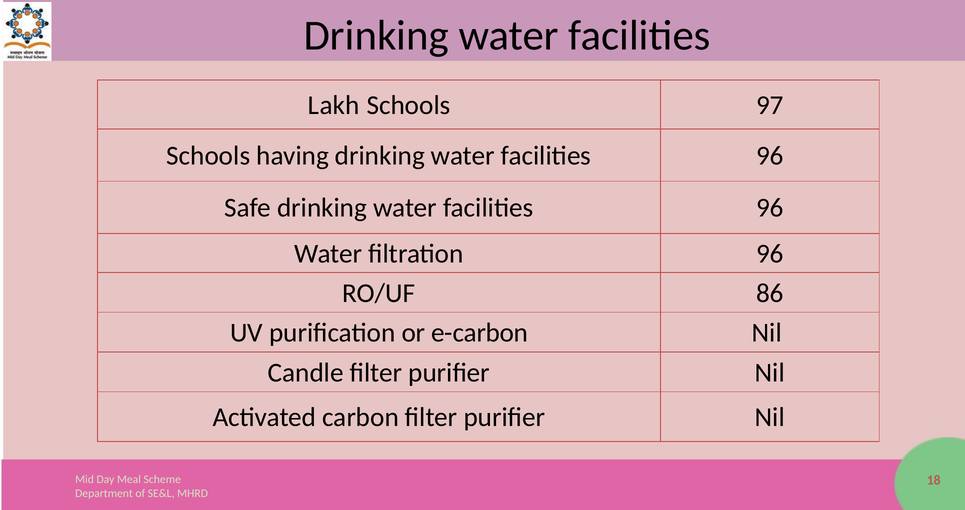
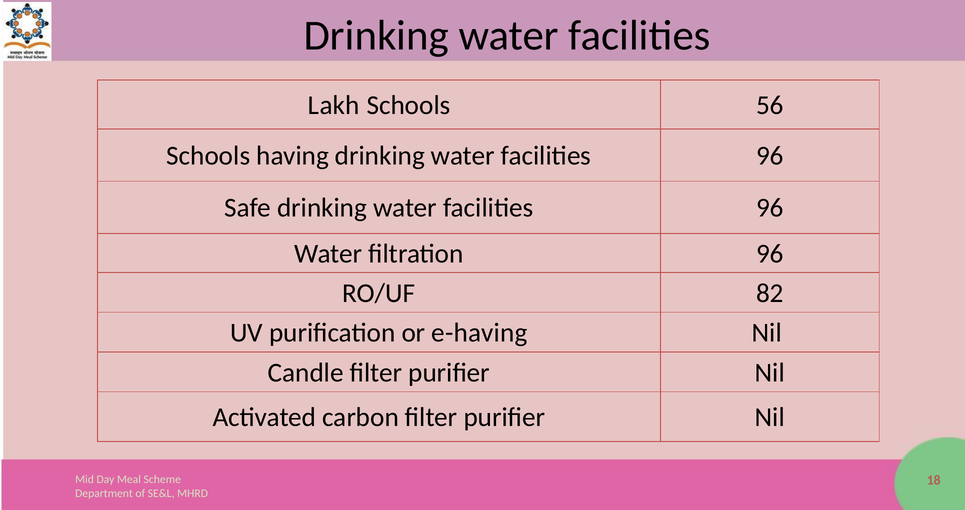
97: 97 -> 56
86: 86 -> 82
e-carbon: e-carbon -> e-having
